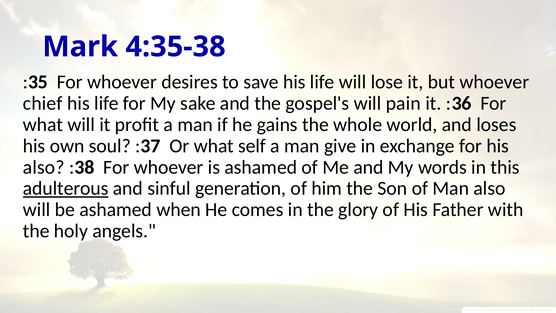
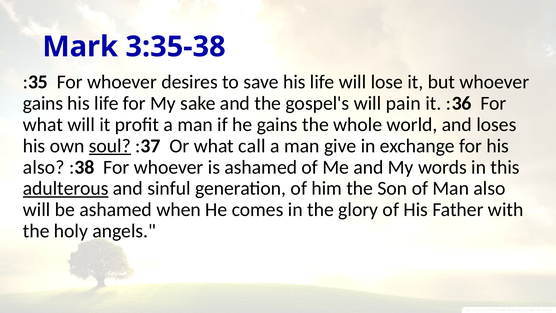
4:35-38: 4:35-38 -> 3:35-38
chief at (43, 103): chief -> gains
soul underline: none -> present
self: self -> call
